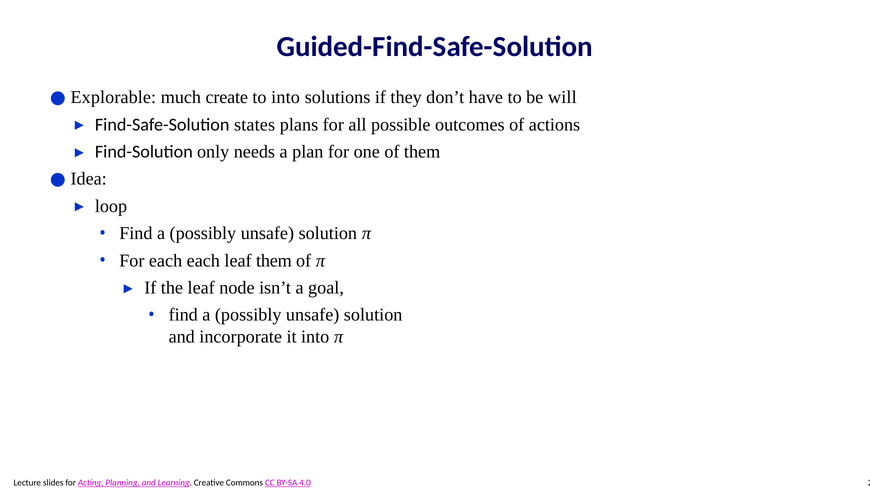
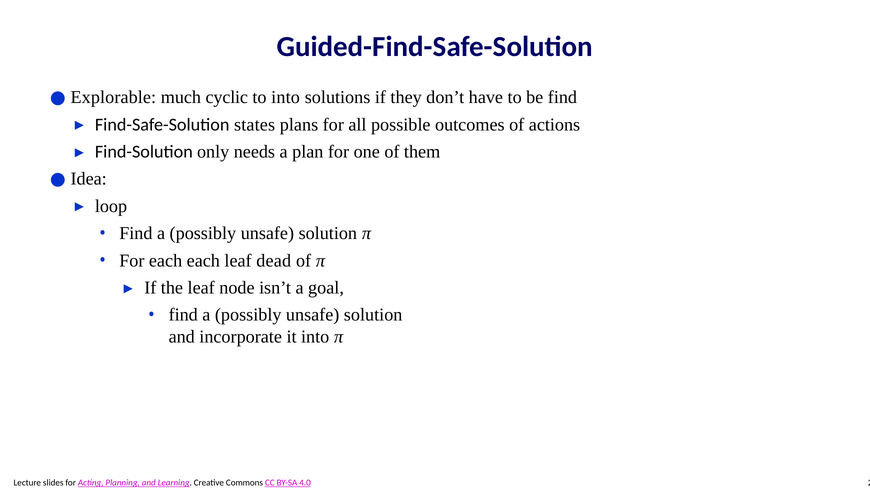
create: create -> cyclic
be will: will -> find
leaf them: them -> dead
